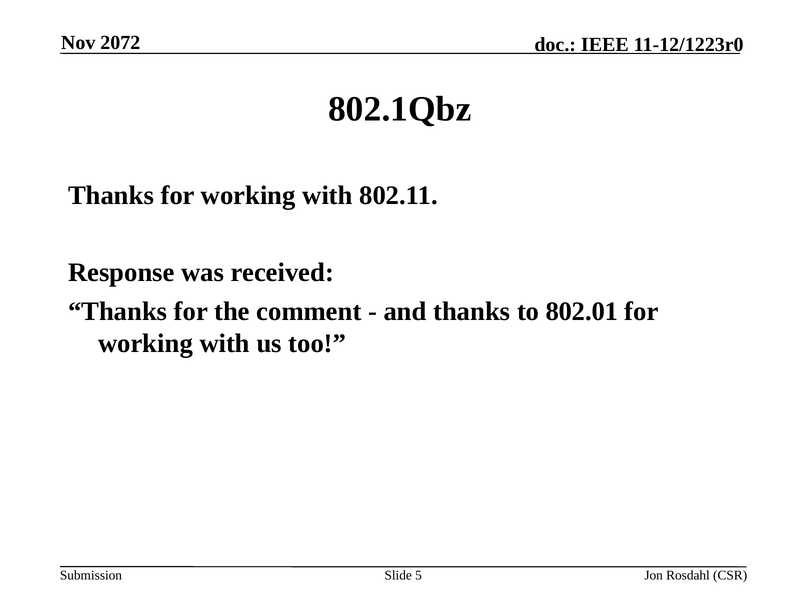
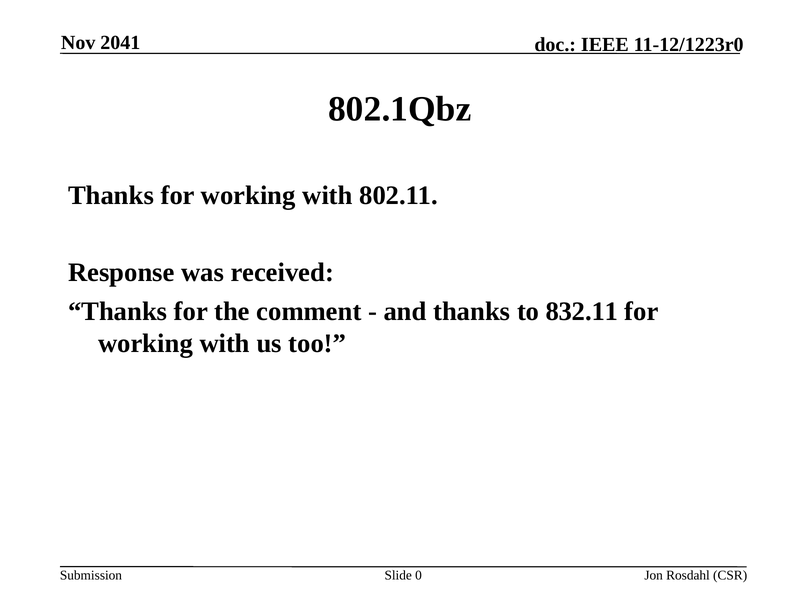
2072: 2072 -> 2041
802.01: 802.01 -> 832.11
5: 5 -> 0
